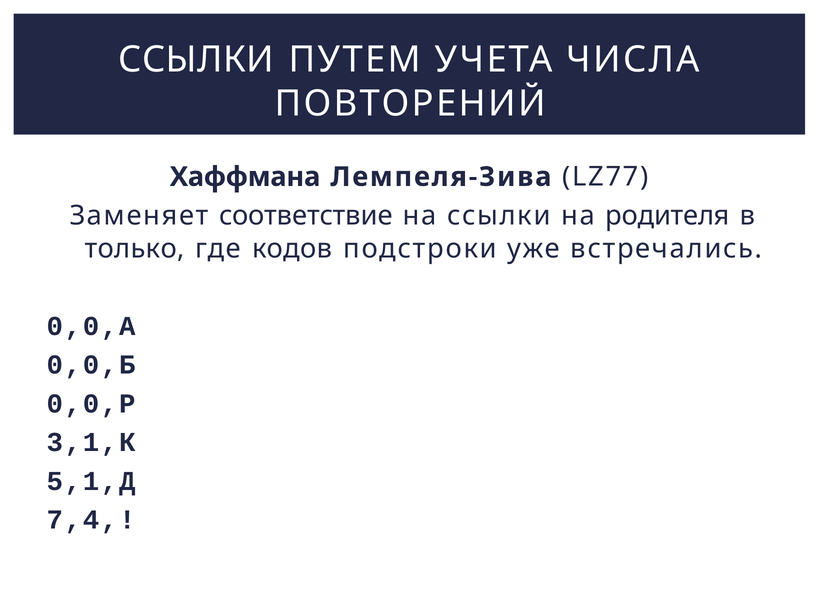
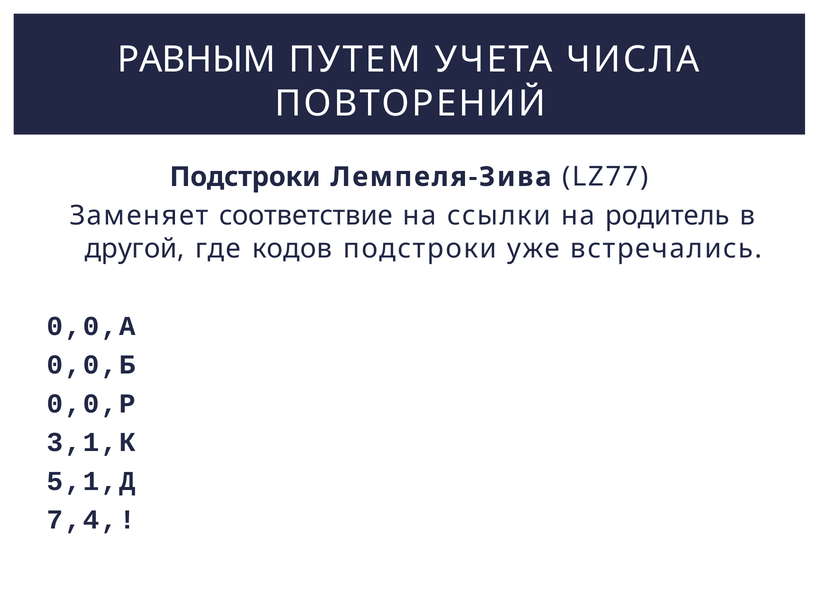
ССЫЛКИ at (196, 60): ССЫЛКИ -> РАВНЫМ
Хаффмана at (245, 177): Хаффмана -> Подстроки
родителя: родителя -> родитель
только: только -> другой
